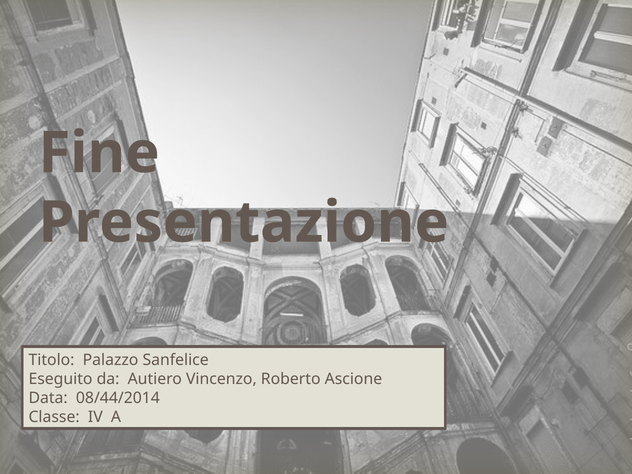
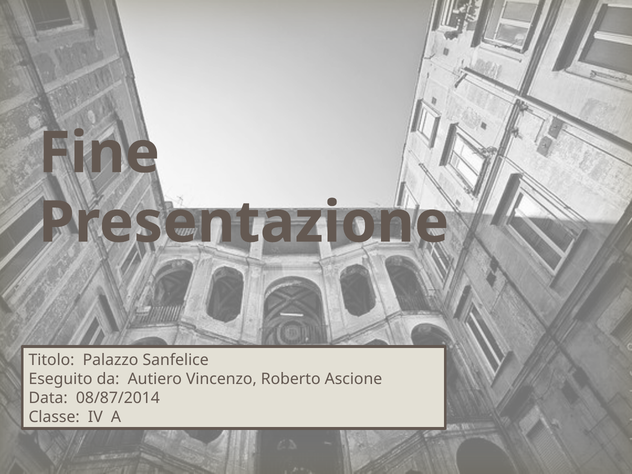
08/44/2014: 08/44/2014 -> 08/87/2014
